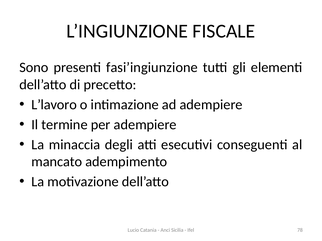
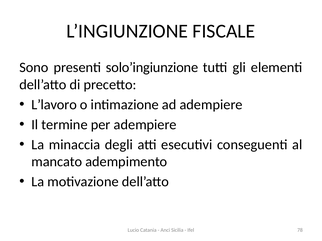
fasi’ingiunzione: fasi’ingiunzione -> solo’ingiunzione
